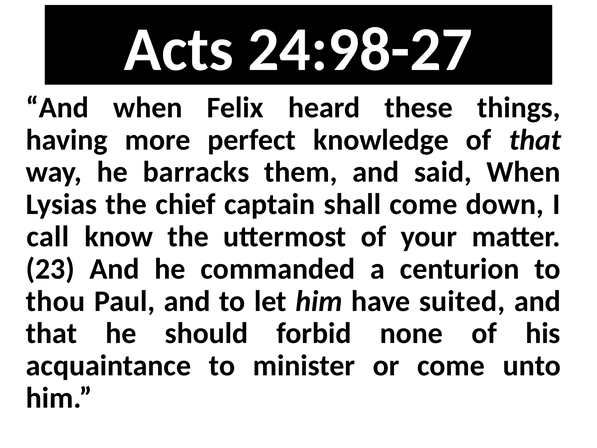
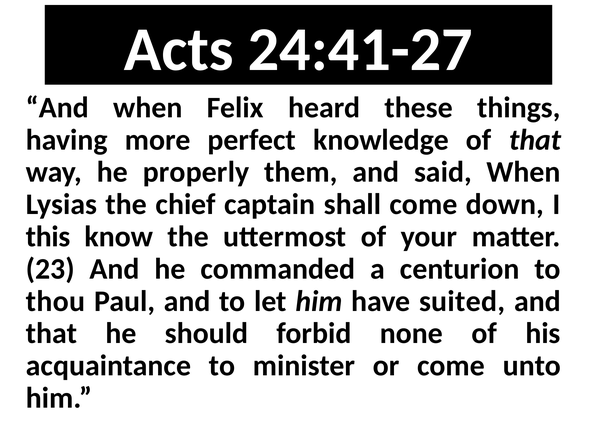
24:98-27: 24:98-27 -> 24:41-27
barracks: barracks -> properly
call: call -> this
